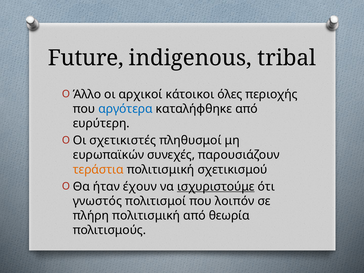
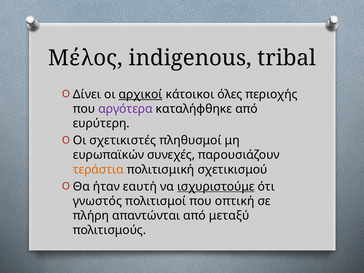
Future: Future -> Μέλος
Άλλο: Άλλο -> Δίνει
αρχικοί underline: none -> present
αργότερα colour: blue -> purple
έχουν: έχουν -> εαυτή
λοιπόν: λοιπόν -> οπτική
πλήρη πολιτισμική: πολιτισμική -> απαντώνται
θεωρία: θεωρία -> μεταξύ
